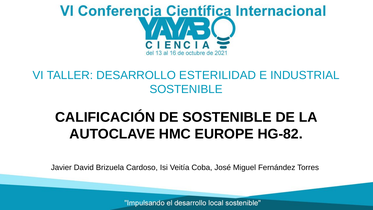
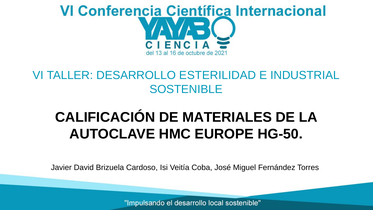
DE SOSTENIBLE: SOSTENIBLE -> MATERIALES
HG-82: HG-82 -> HG-50
